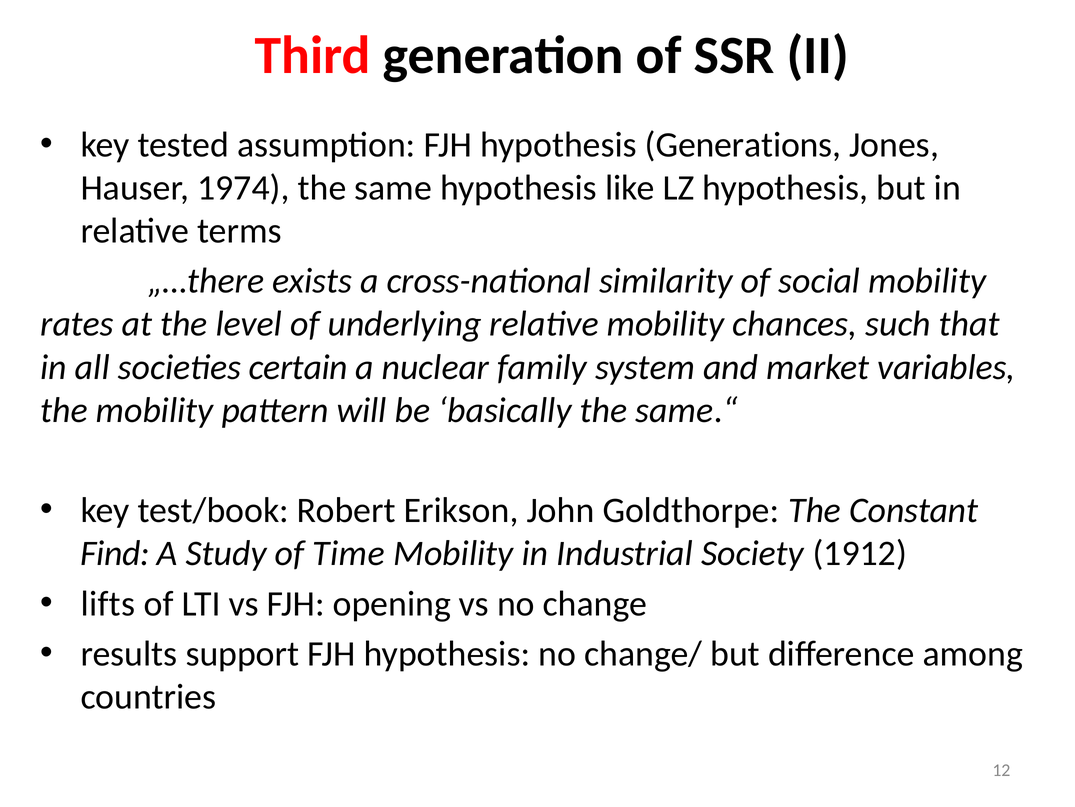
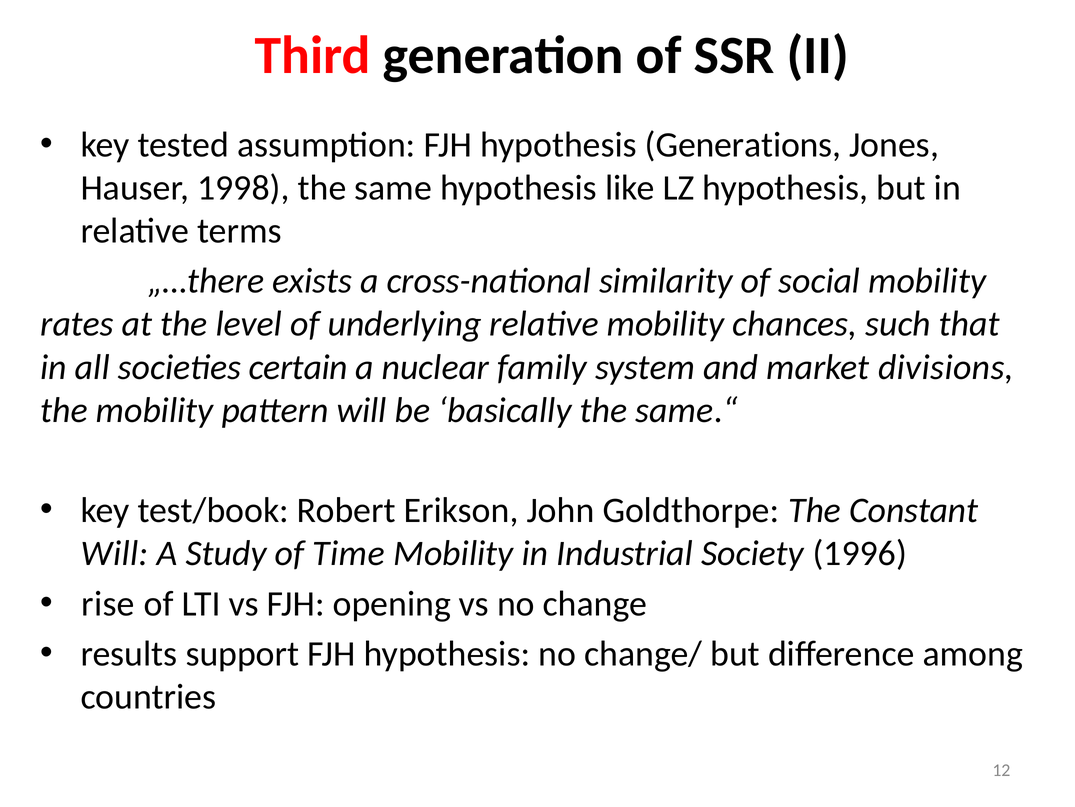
1974: 1974 -> 1998
variables: variables -> divisions
Find at (115, 553): Find -> Will
1912: 1912 -> 1996
lifts: lifts -> rise
